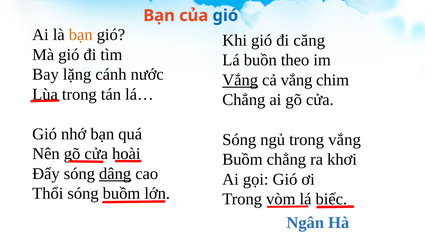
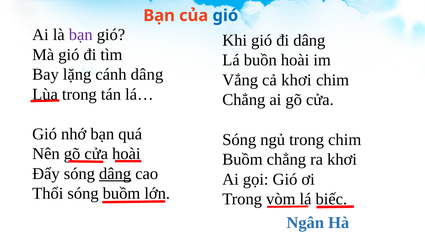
bạn at (81, 35) colour: orange -> purple
đi căng: căng -> dâng
buồn theo: theo -> hoài
cánh nước: nước -> dâng
Vắng at (240, 80) underline: present -> none
cả vắng: vắng -> khơi
trong vắng: vắng -> chim
